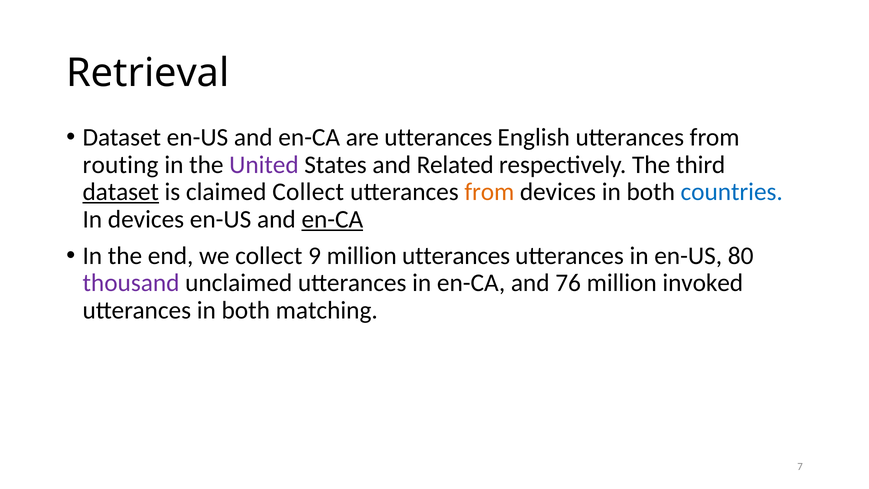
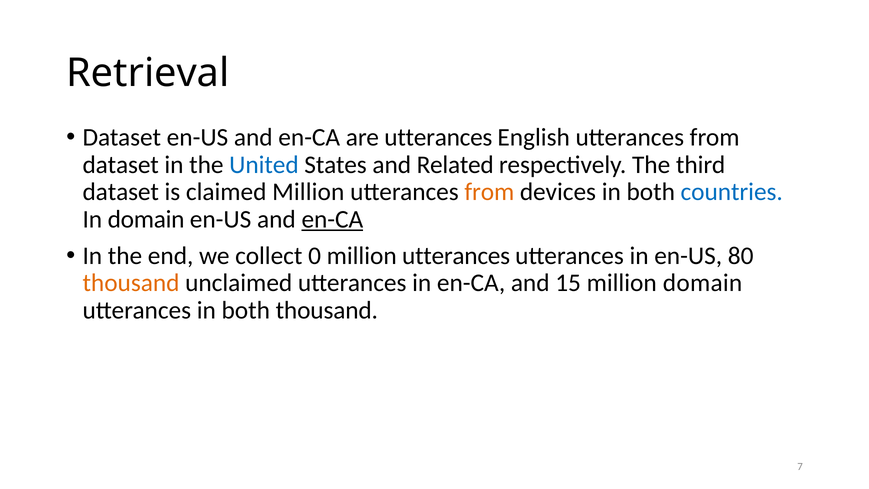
routing at (121, 165): routing -> dataset
United colour: purple -> blue
dataset at (121, 192) underline: present -> none
claimed Collect: Collect -> Million
In devices: devices -> domain
9: 9 -> 0
thousand at (131, 283) colour: purple -> orange
76: 76 -> 15
million invoked: invoked -> domain
both matching: matching -> thousand
